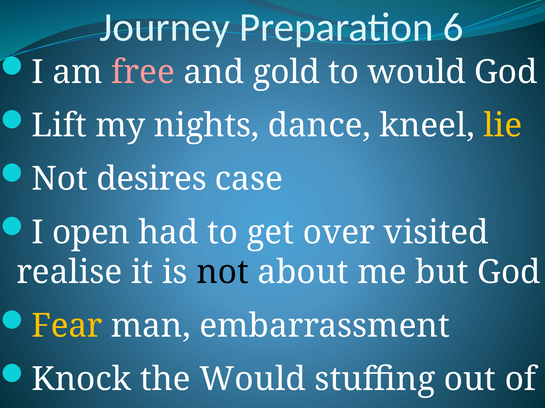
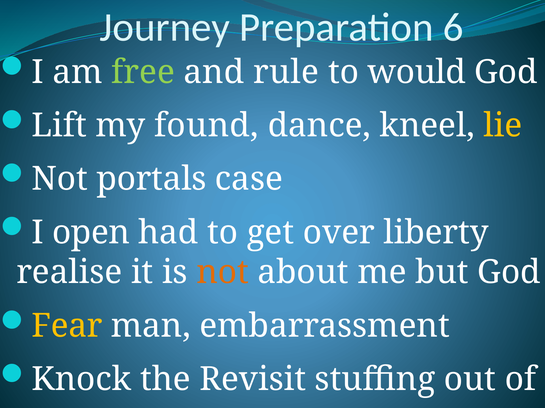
free colour: pink -> light green
gold: gold -> rule
nights: nights -> found
desires: desires -> portals
visited: visited -> liberty
not at (223, 273) colour: black -> orange
the Would: Would -> Revisit
